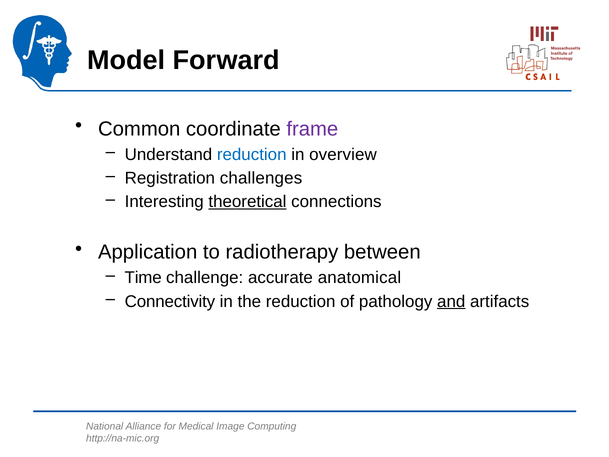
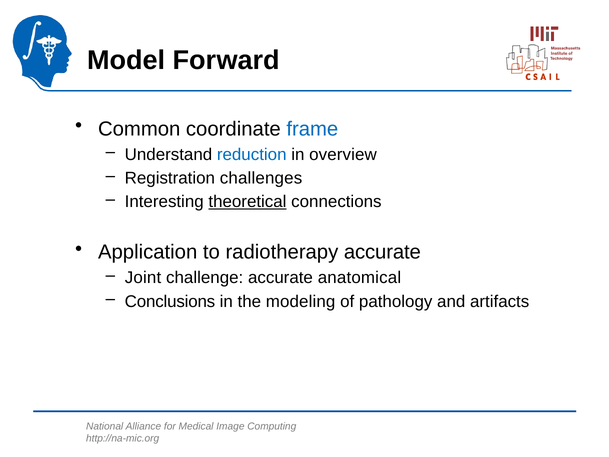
frame colour: purple -> blue
radiotherapy between: between -> accurate
Time: Time -> Joint
Connectivity: Connectivity -> Conclusions
the reduction: reduction -> modeling
and underline: present -> none
